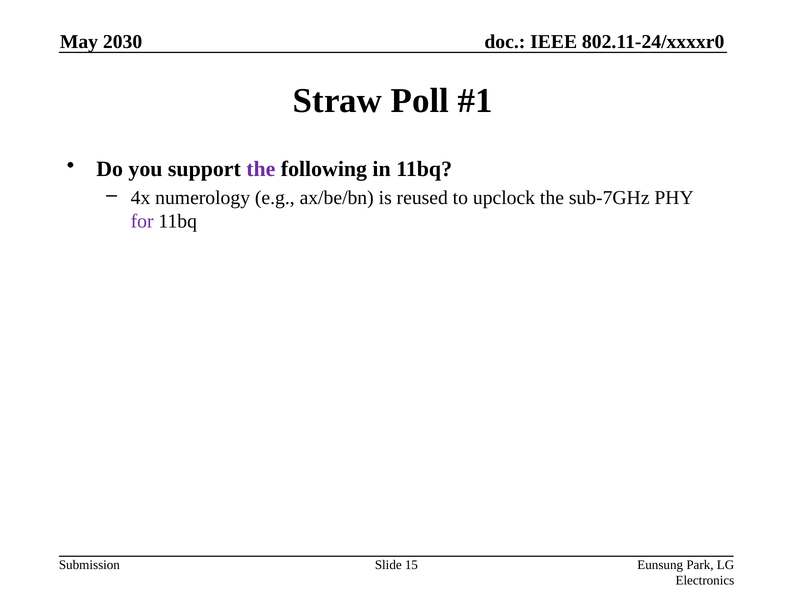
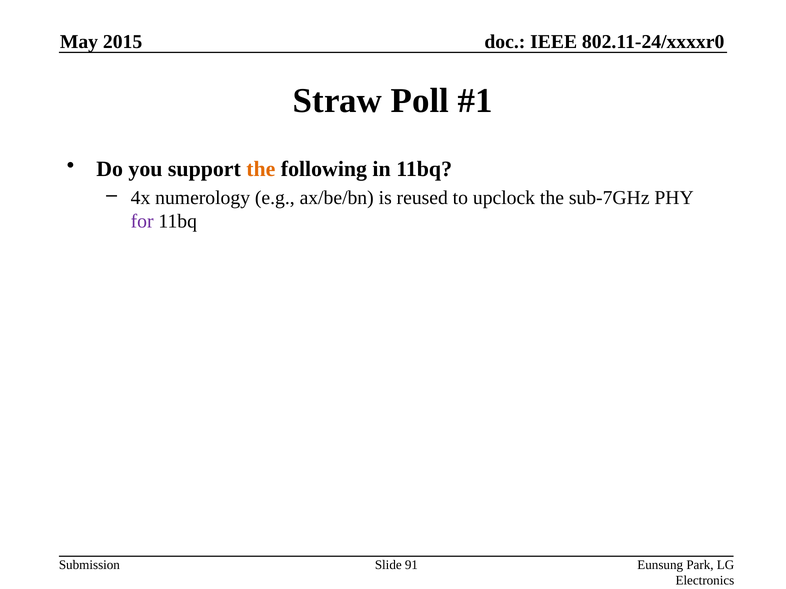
2030: 2030 -> 2015
the at (261, 169) colour: purple -> orange
15: 15 -> 91
